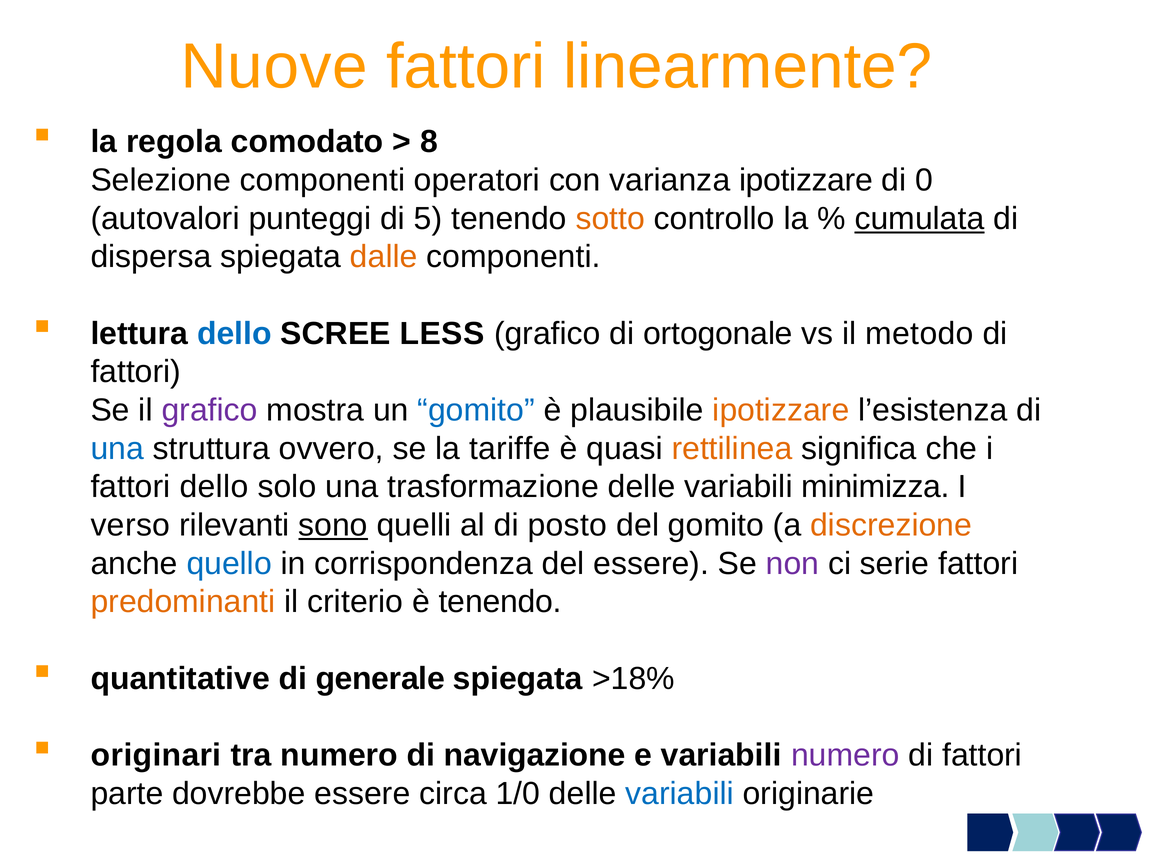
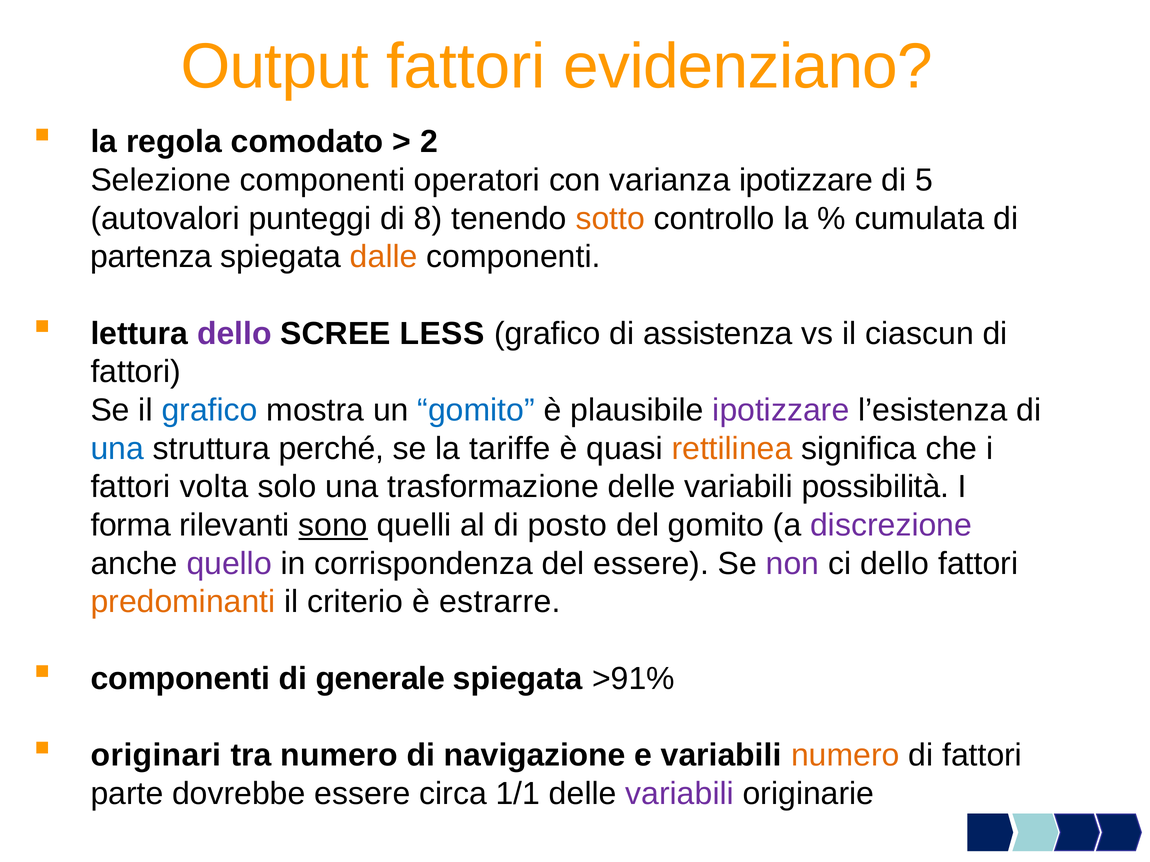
Nuove: Nuove -> Output
linearmente: linearmente -> evidenziano
8: 8 -> 2
0: 0 -> 5
5: 5 -> 8
cumulata underline: present -> none
dispersa: dispersa -> partenza
dello at (234, 334) colour: blue -> purple
ortogonale: ortogonale -> assistenza
metodo: metodo -> ciascun
grafico at (210, 410) colour: purple -> blue
ipotizzare at (781, 410) colour: orange -> purple
ovvero: ovvero -> perché
fattori dello: dello -> volta
minimizza: minimizza -> possibilità
verso: verso -> forma
discrezione colour: orange -> purple
quello colour: blue -> purple
ci serie: serie -> dello
è tenendo: tenendo -> estrarre
quantitative at (180, 679): quantitative -> componenti
>18%: >18% -> >91%
numero at (845, 756) colour: purple -> orange
1/0: 1/0 -> 1/1
variabili at (680, 794) colour: blue -> purple
